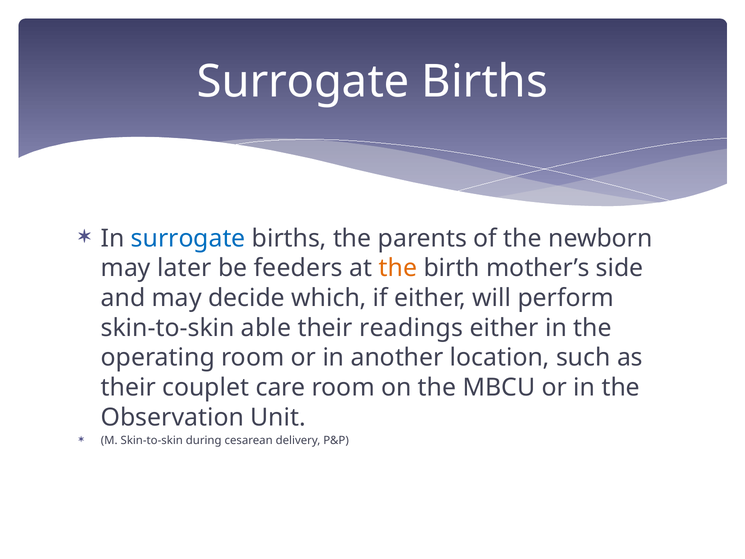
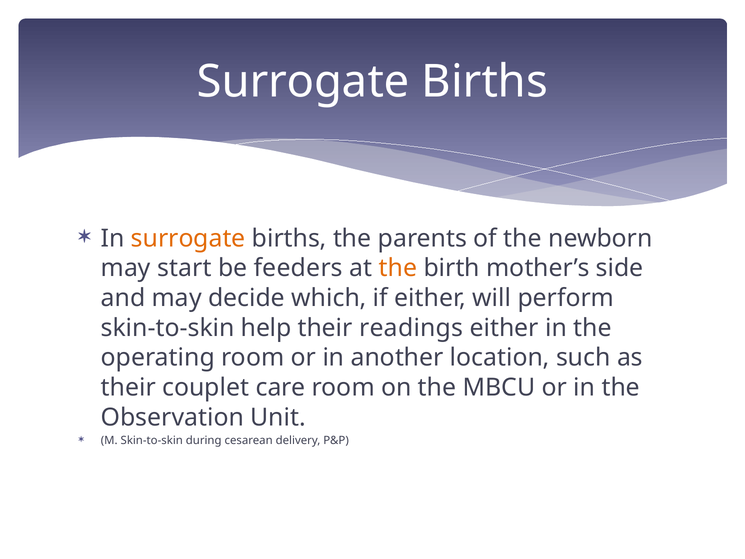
surrogate at (188, 238) colour: blue -> orange
later: later -> start
able: able -> help
